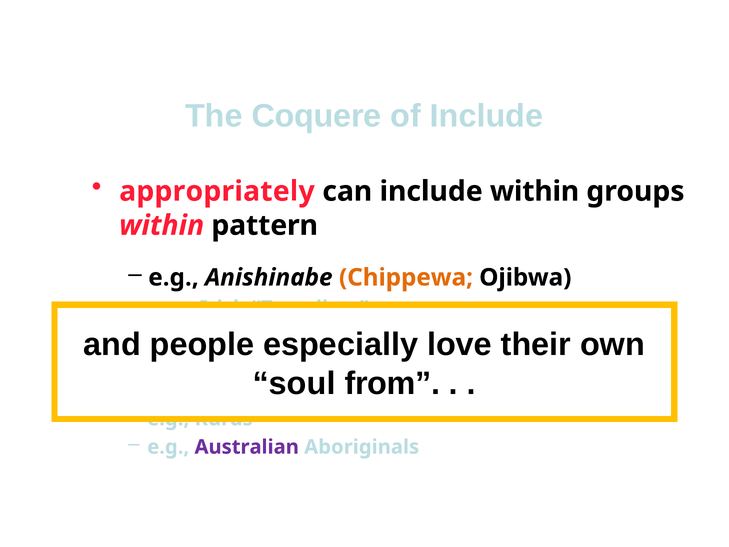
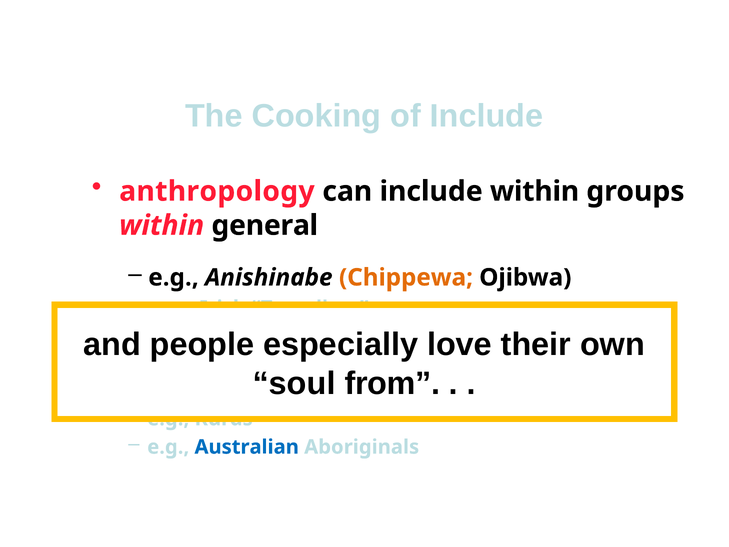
Coquere: Coquere -> Cooking
appropriately: appropriately -> anthropology
pattern: pattern -> general
Australian colour: purple -> blue
